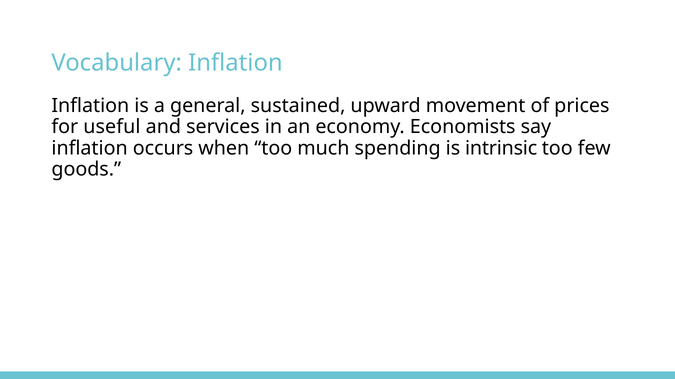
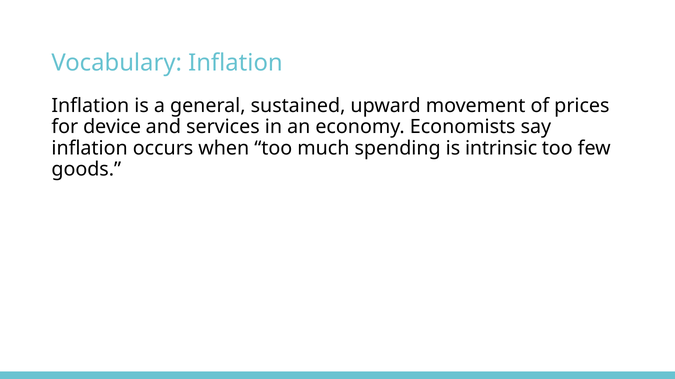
useful: useful -> device
